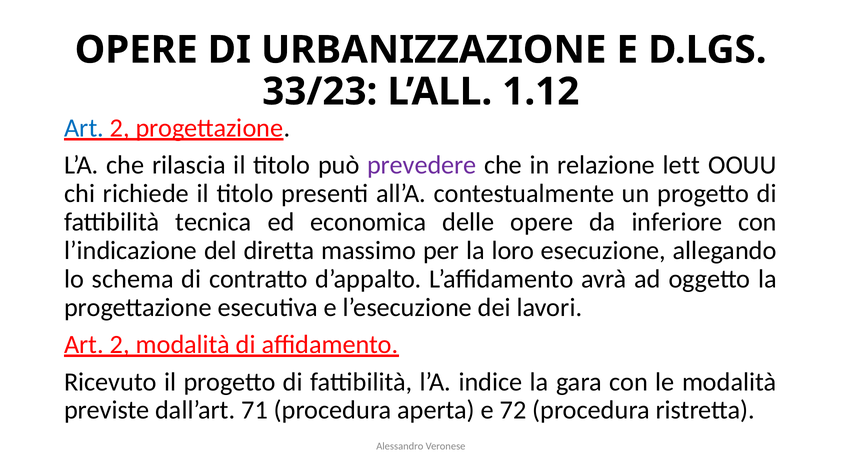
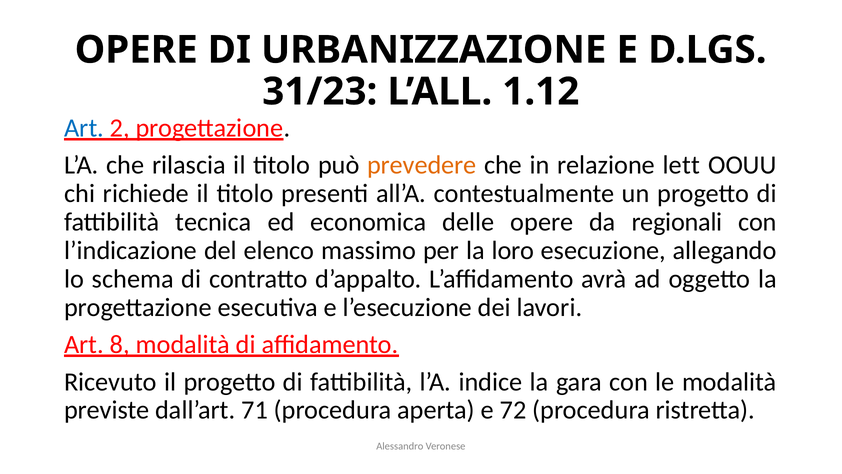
33/23: 33/23 -> 31/23
prevedere colour: purple -> orange
inferiore: inferiore -> regionali
diretta: diretta -> elenco
2 at (120, 344): 2 -> 8
